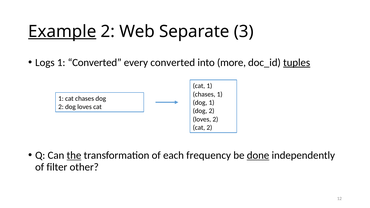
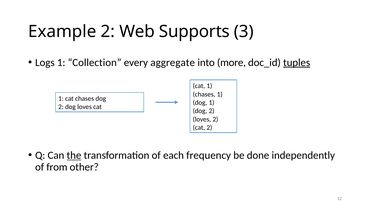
Example underline: present -> none
Separate: Separate -> Supports
1 Converted: Converted -> Collection
every converted: converted -> aggregate
done underline: present -> none
filter: filter -> from
